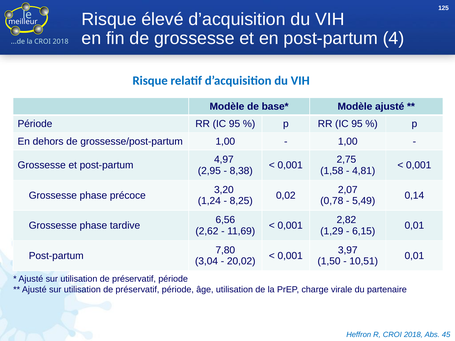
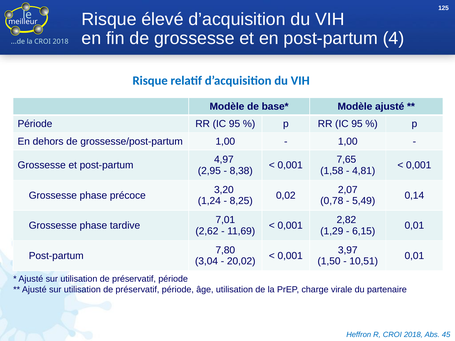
2,75: 2,75 -> 7,65
6,56: 6,56 -> 7,01
